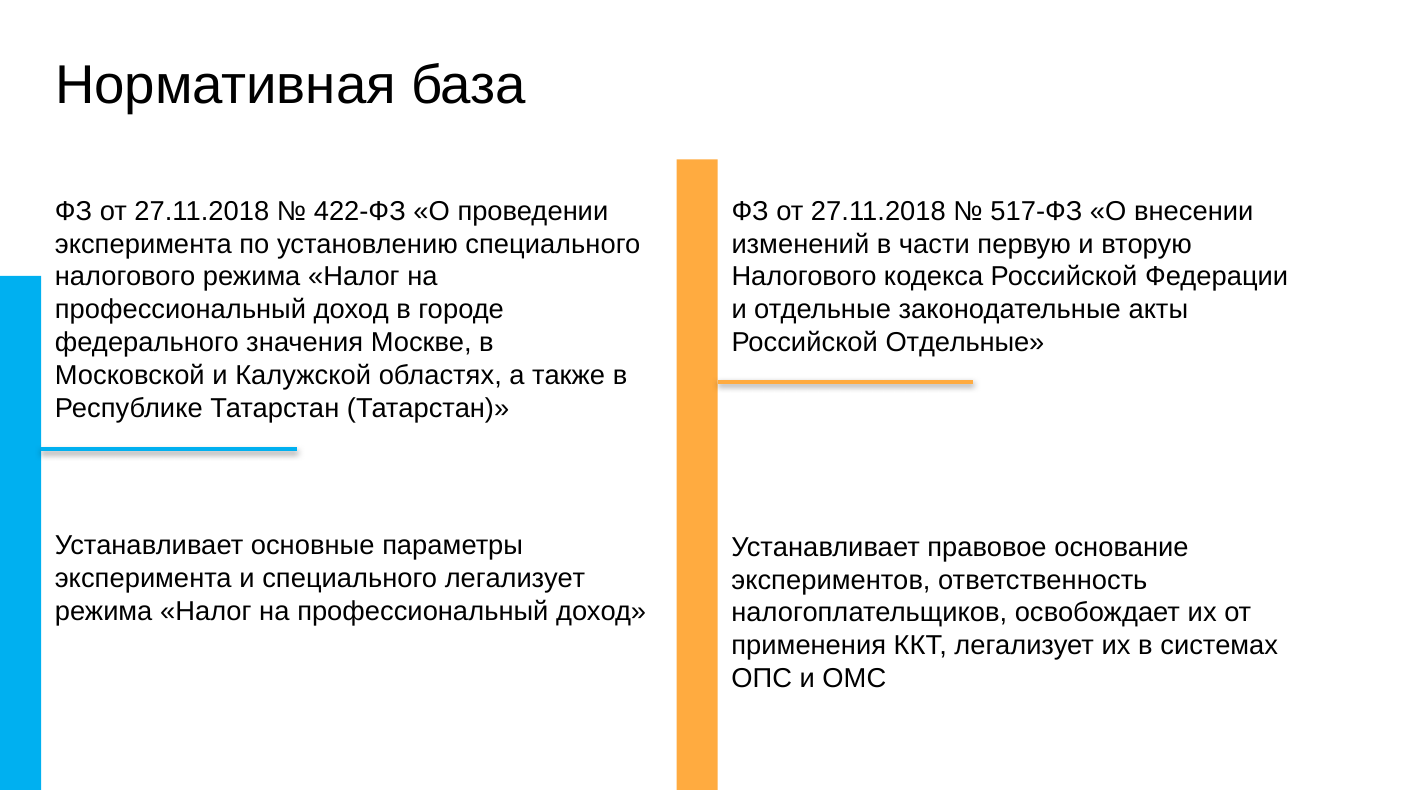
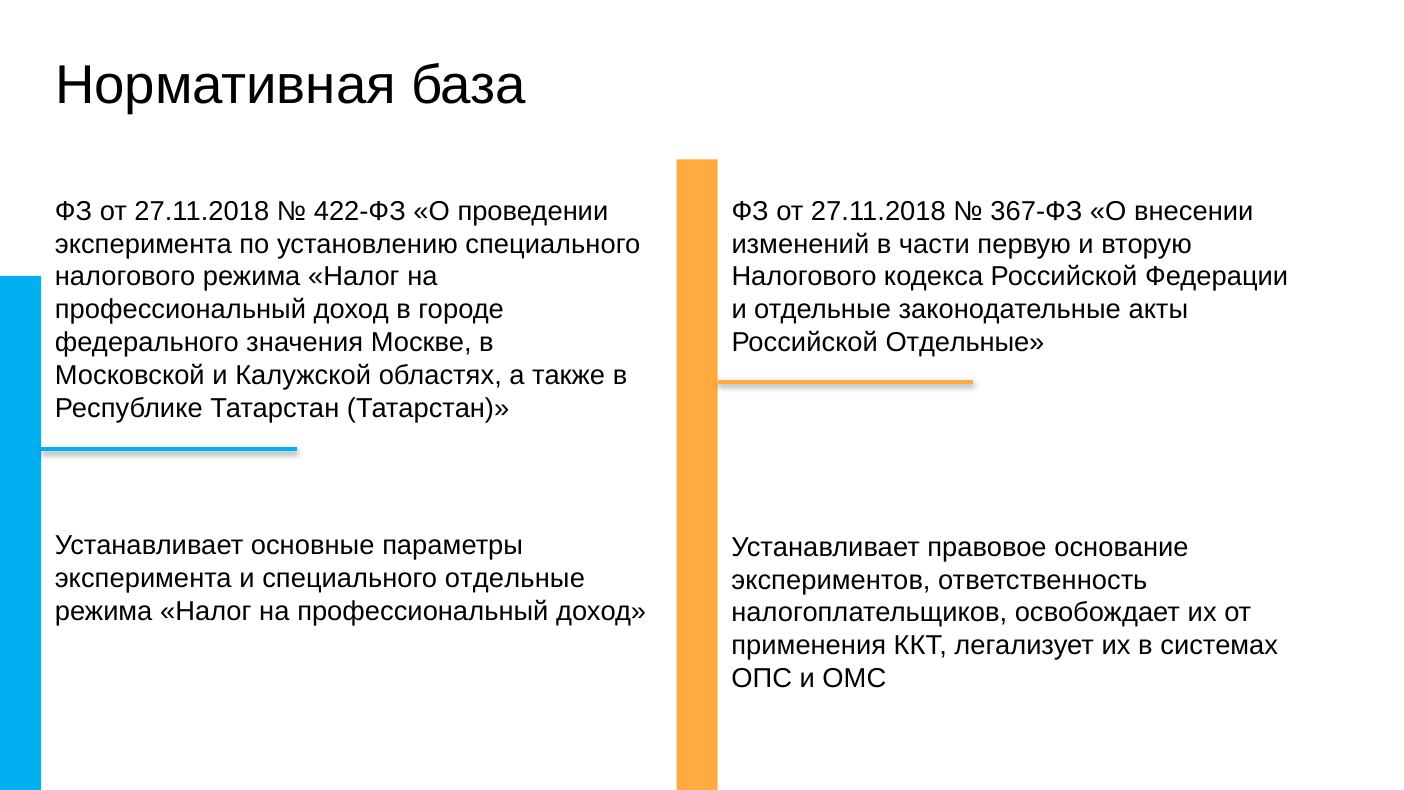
517-ФЗ: 517-ФЗ -> 367-ФЗ
специального легализует: легализует -> отдельные
